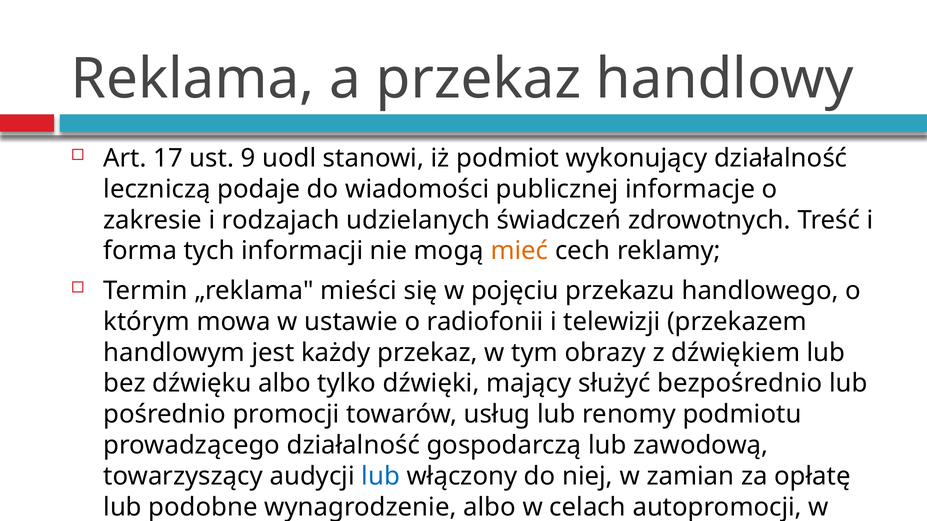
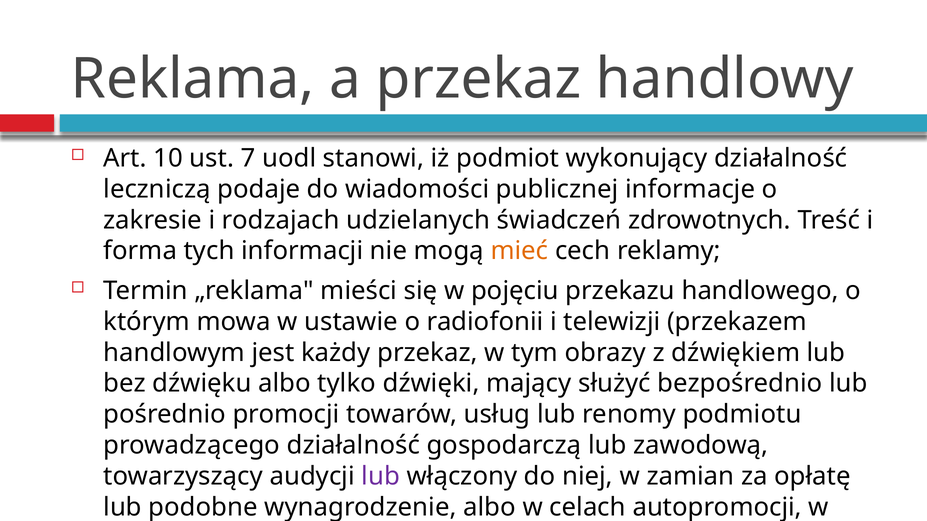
17: 17 -> 10
9: 9 -> 7
lub at (381, 477) colour: blue -> purple
